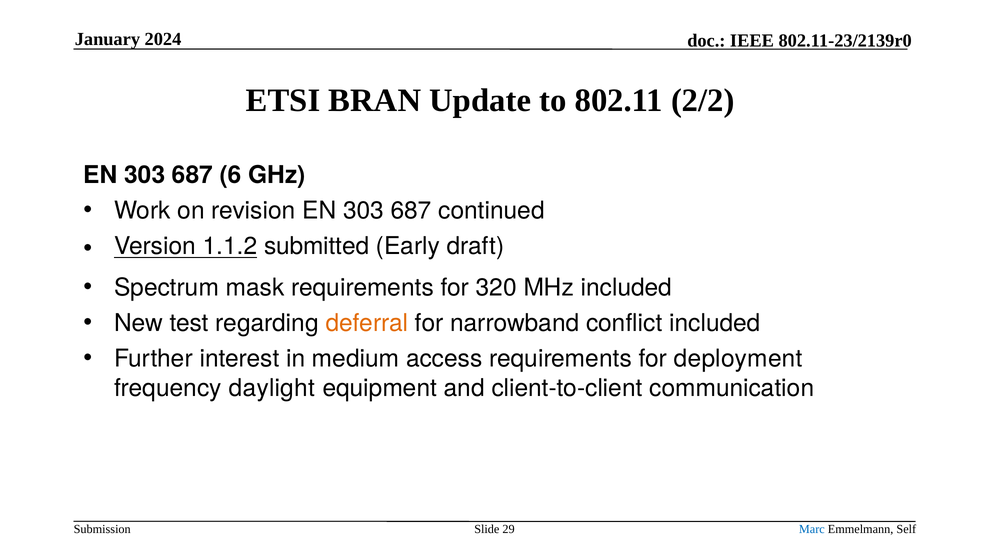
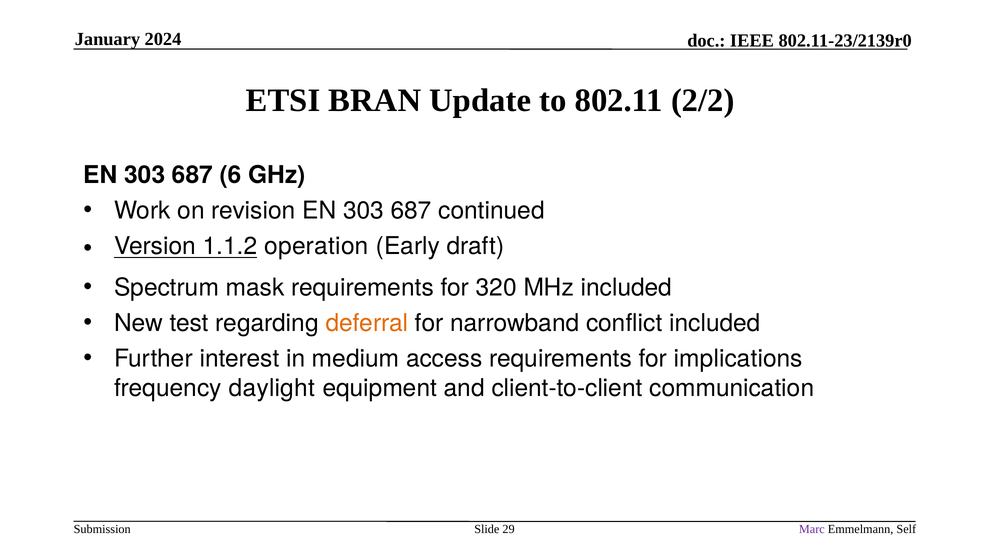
submitted: submitted -> operation
deployment: deployment -> implications
Marc colour: blue -> purple
